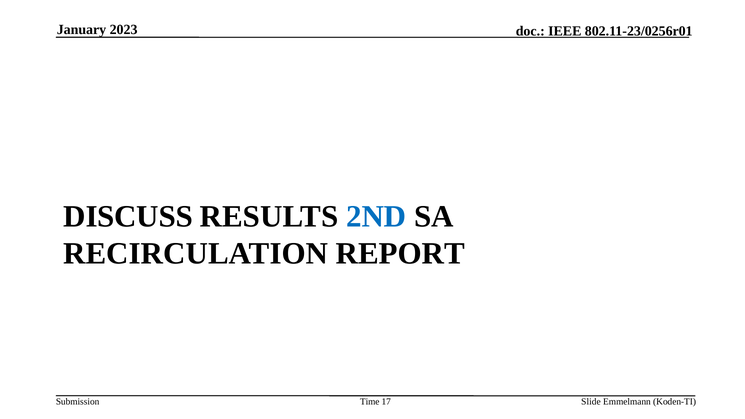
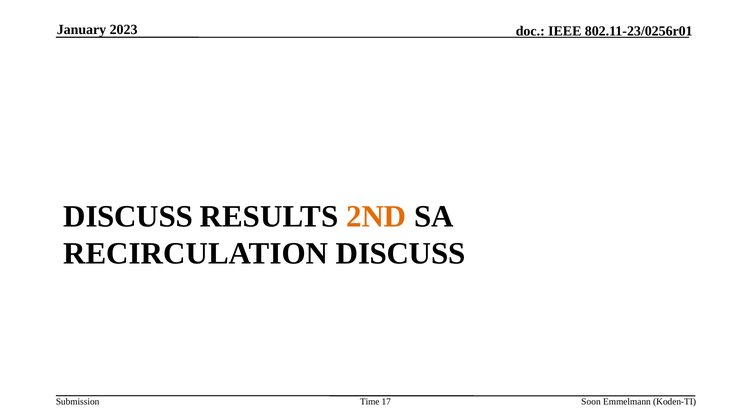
2ND colour: blue -> orange
RECIRCULATION REPORT: REPORT -> DISCUSS
Slide: Slide -> Soon
